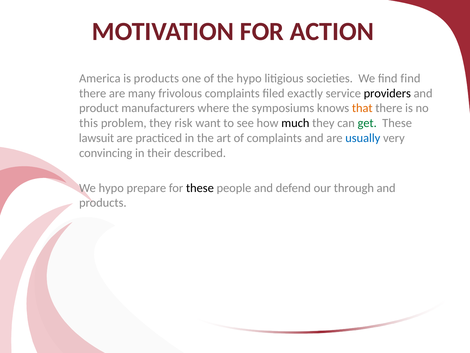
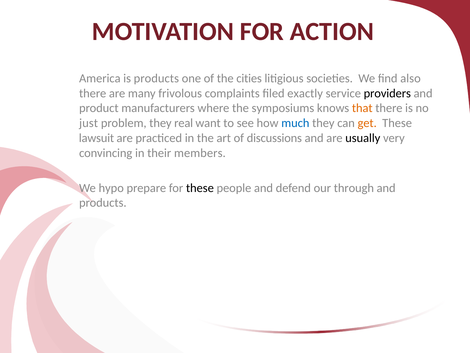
the hypo: hypo -> cities
find find: find -> also
this: this -> just
risk: risk -> real
much colour: black -> blue
get colour: green -> orange
of complaints: complaints -> discussions
usually colour: blue -> black
described: described -> members
